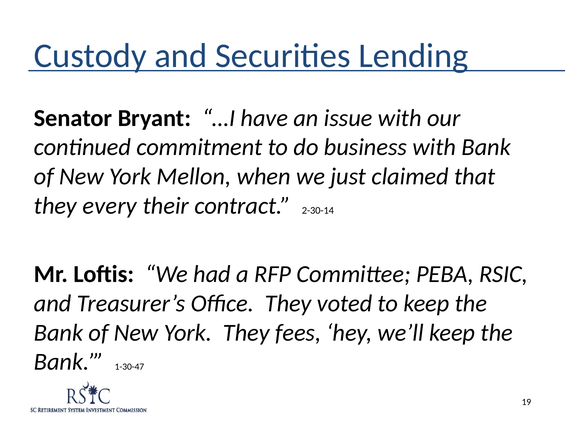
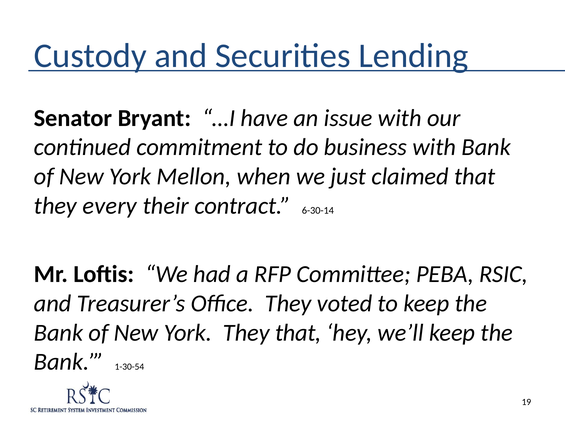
2-30-14: 2-30-14 -> 6-30-14
They fees: fees -> that
1-30-47: 1-30-47 -> 1-30-54
